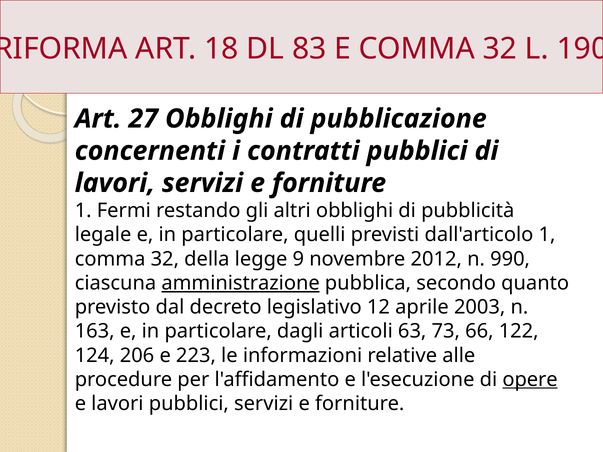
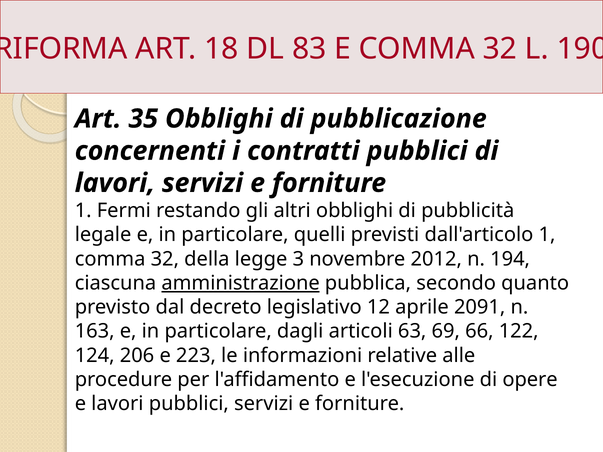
27: 27 -> 35
9: 9 -> 3
990: 990 -> 194
2003: 2003 -> 2091
73: 73 -> 69
opere underline: present -> none
